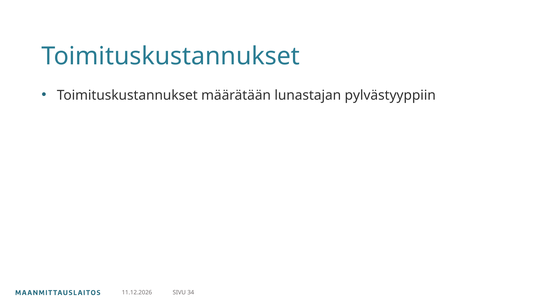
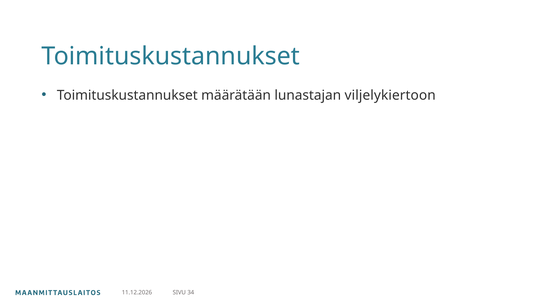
pylvästyyppiin: pylvästyyppiin -> viljelykiertoon
